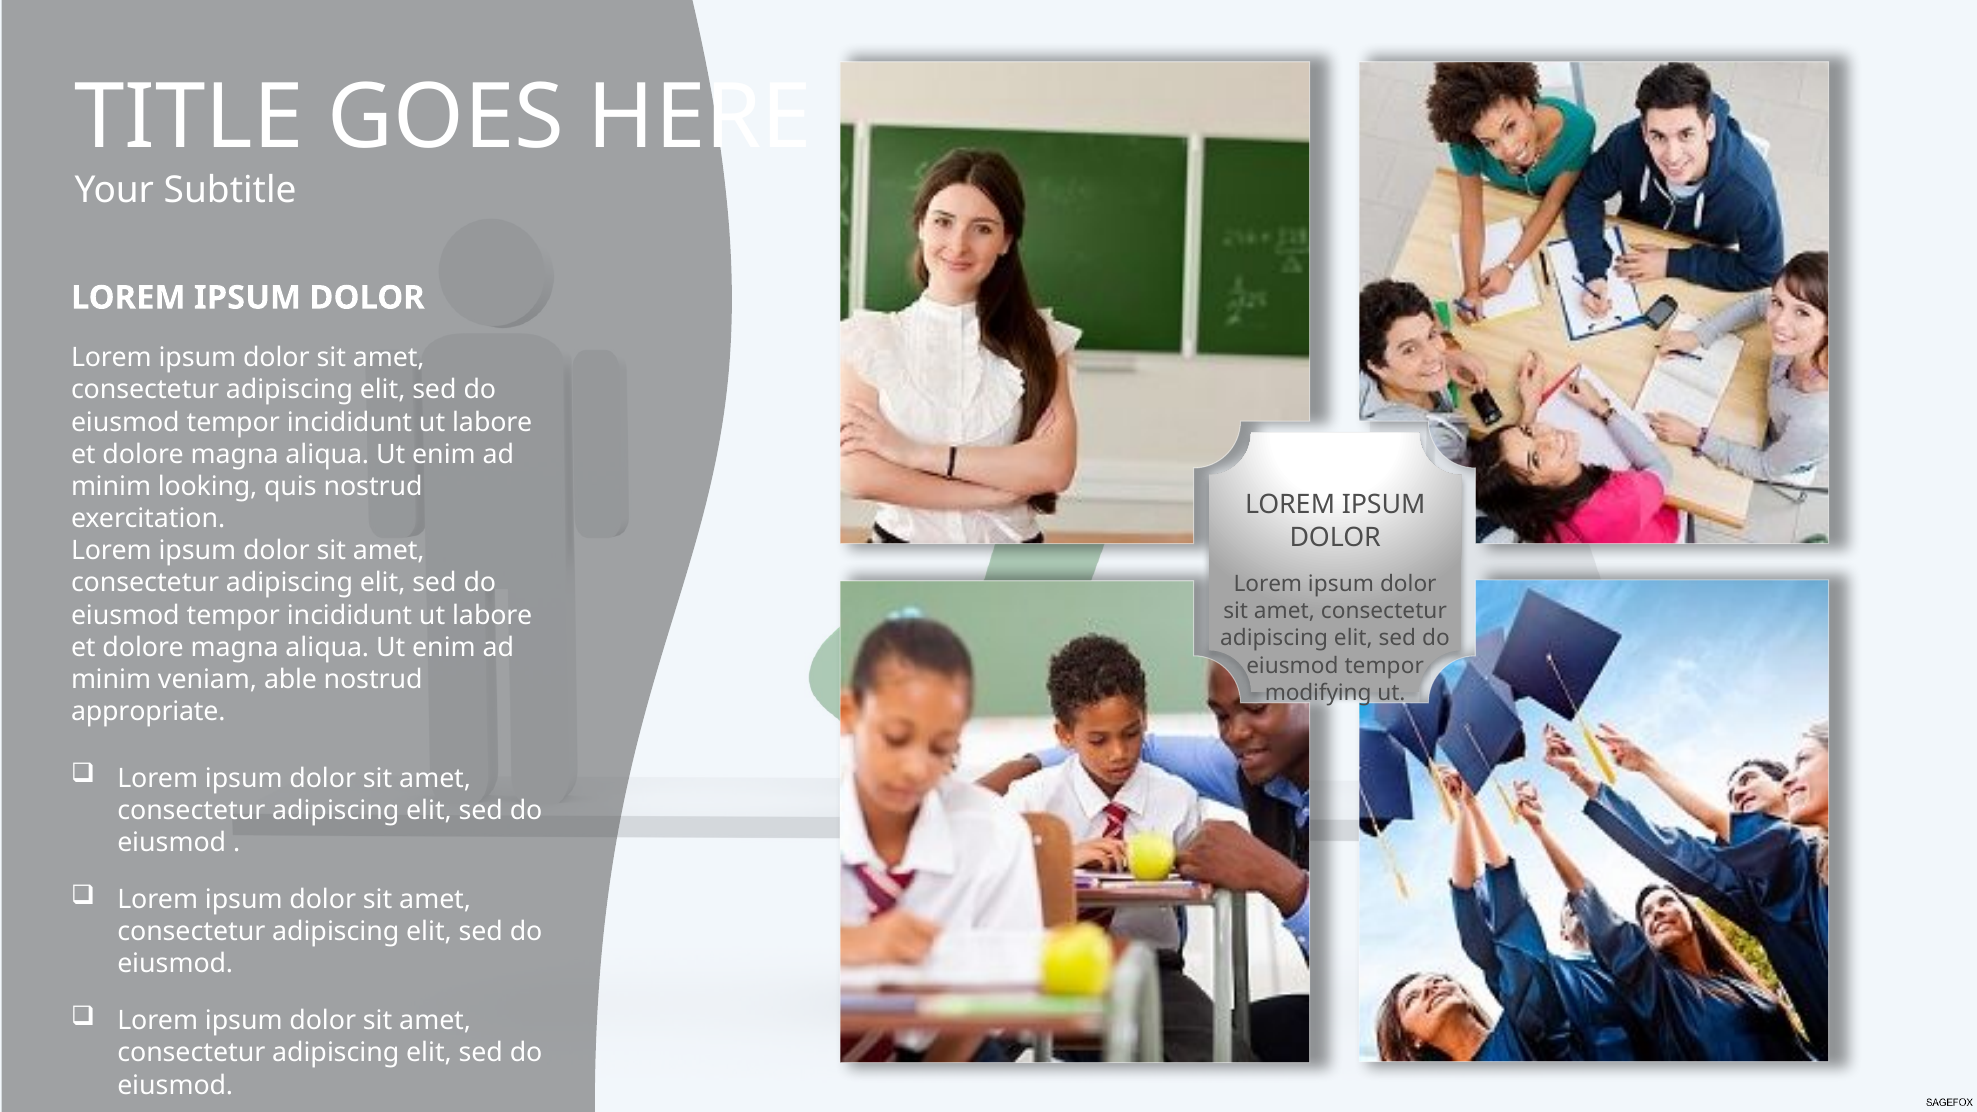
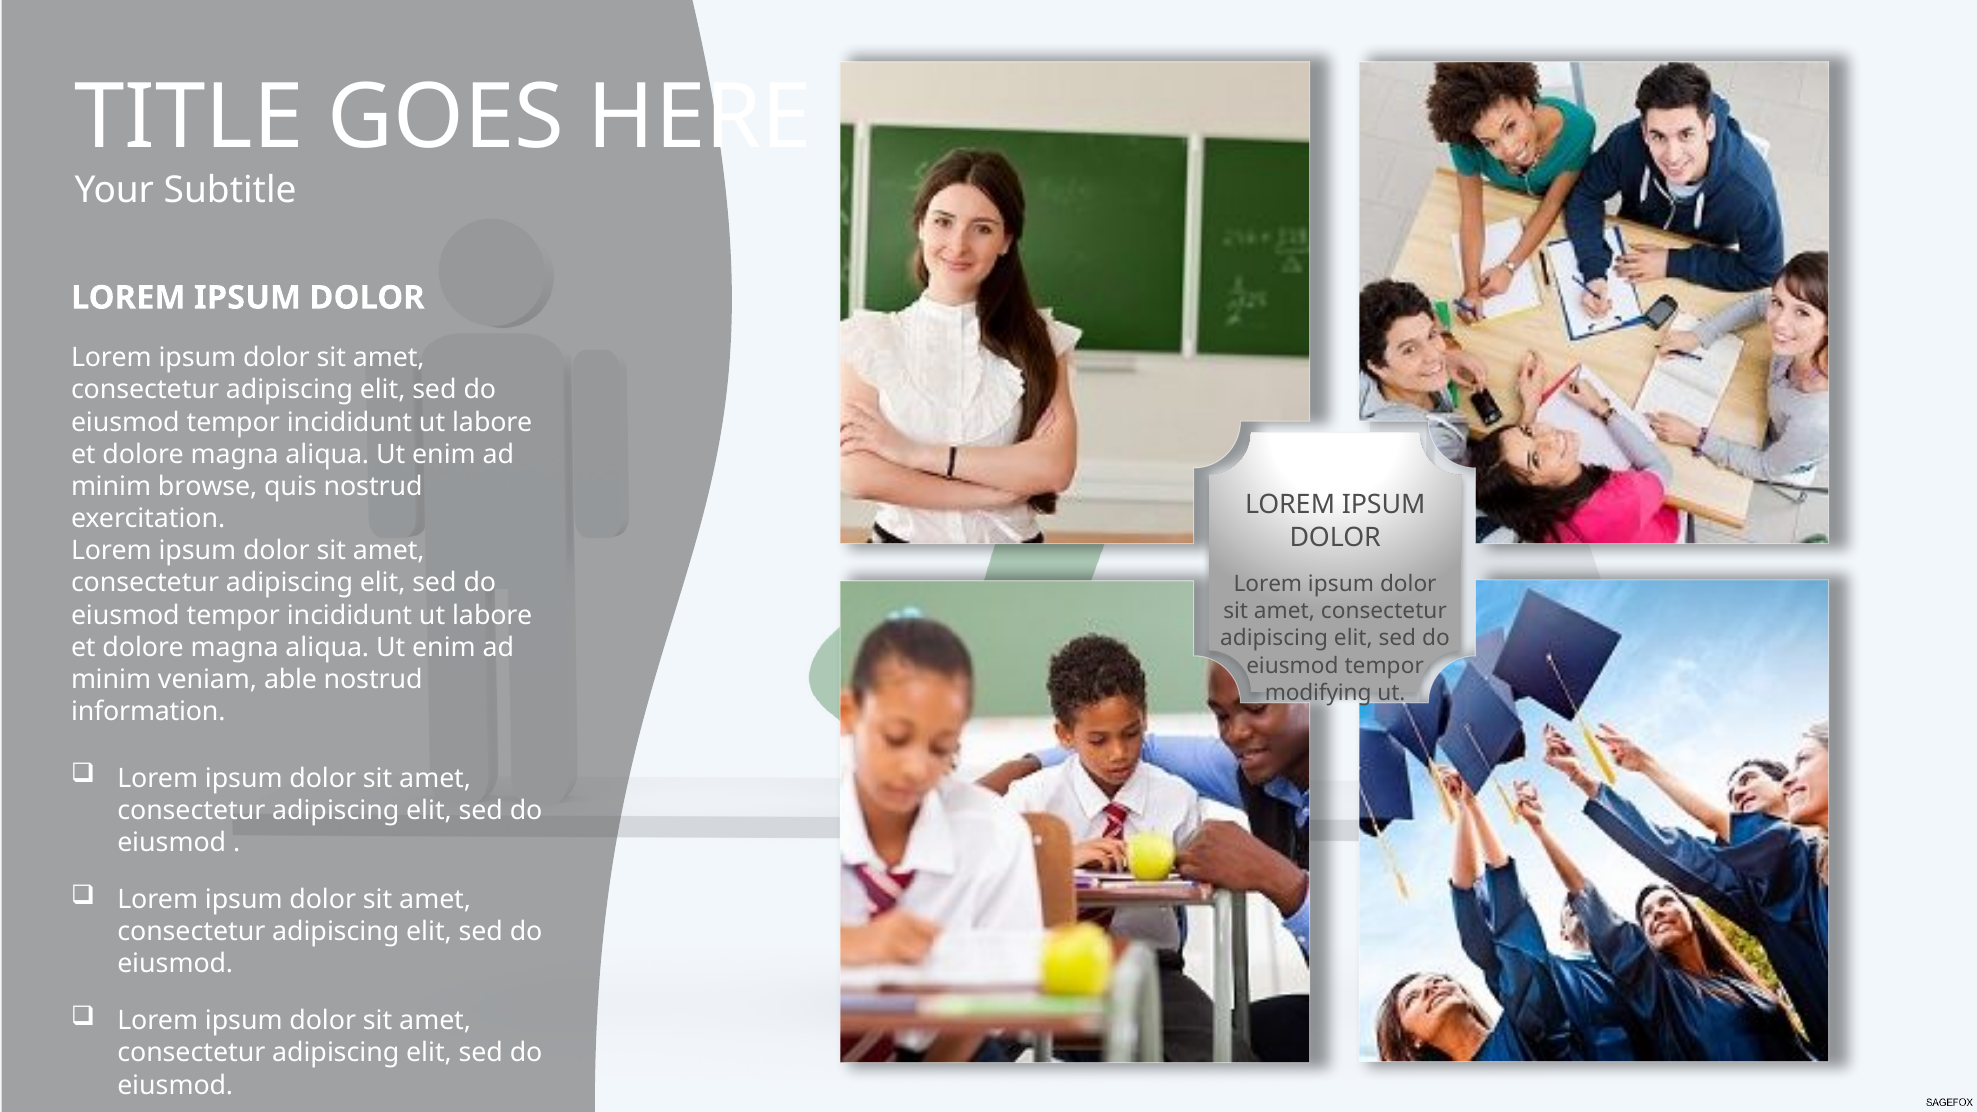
looking: looking -> browse
appropriate: appropriate -> information
